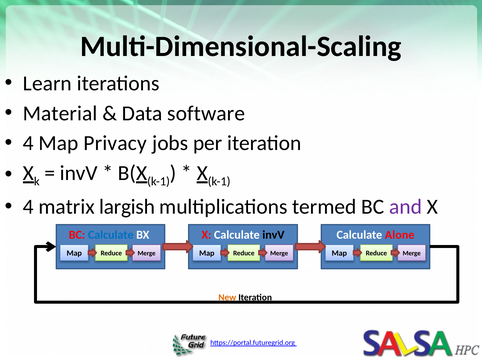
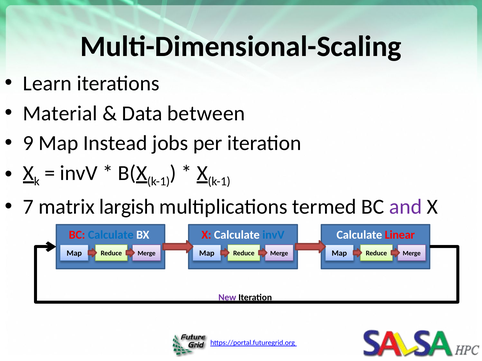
software: software -> between
4 at (28, 143): 4 -> 9
Privacy: Privacy -> Instead
4 at (28, 207): 4 -> 7
invV at (273, 235) colour: black -> blue
Alone: Alone -> Linear
New colour: orange -> purple
